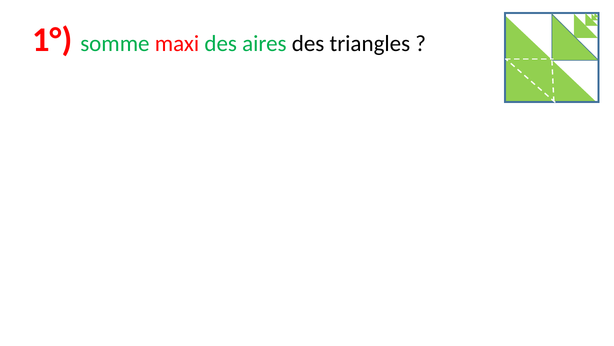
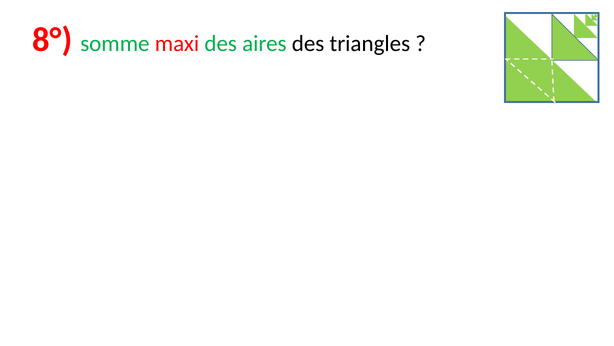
1°: 1° -> 8°
